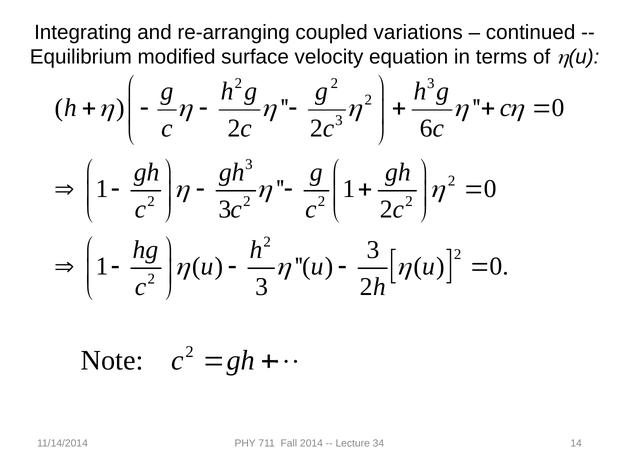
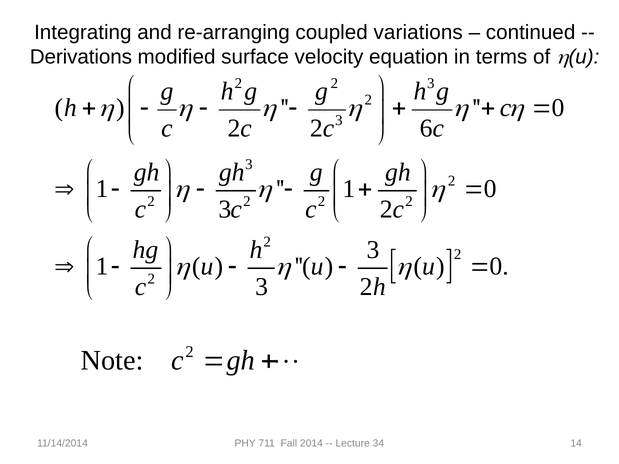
Equilibrium: Equilibrium -> Derivations
